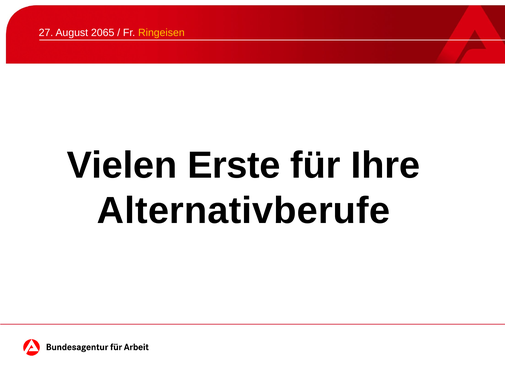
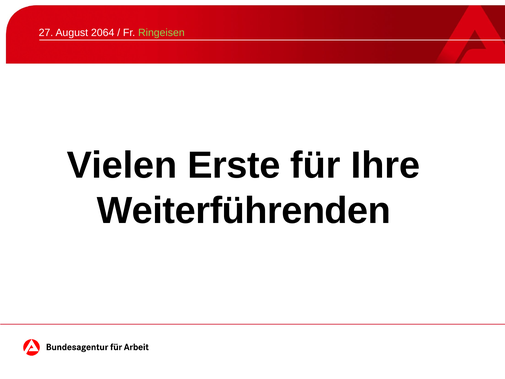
2065: 2065 -> 2064
Ringeisen colour: yellow -> light green
Alternativberufe: Alternativberufe -> Weiterführenden
